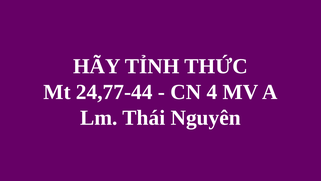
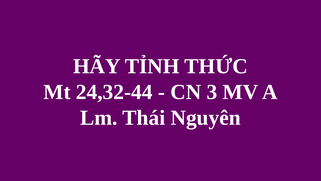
24,77-44: 24,77-44 -> 24,32-44
4: 4 -> 3
